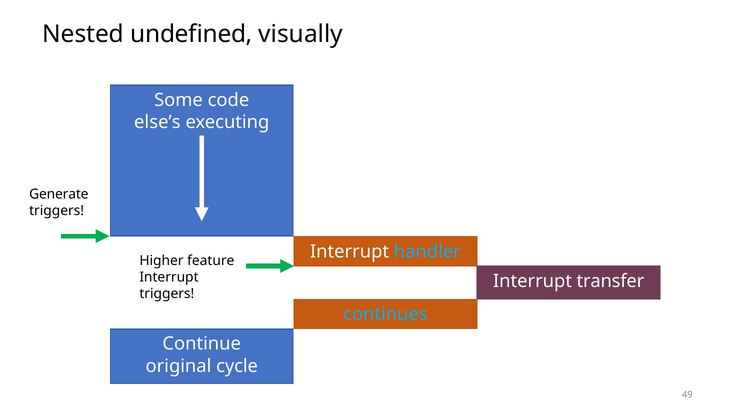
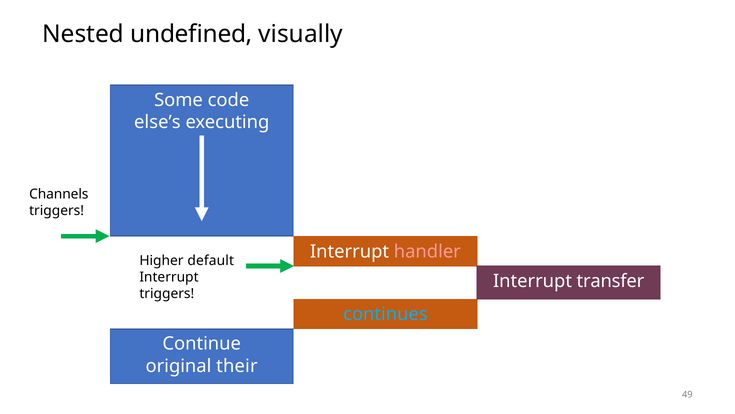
Generate: Generate -> Channels
handler colour: light blue -> pink
feature: feature -> default
cycle: cycle -> their
